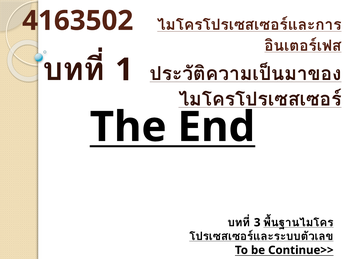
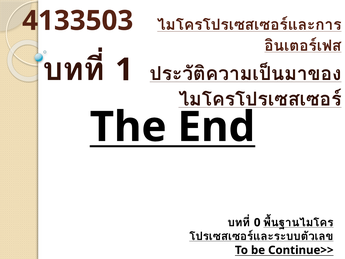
4163502: 4163502 -> 4133503
3: 3 -> 0
